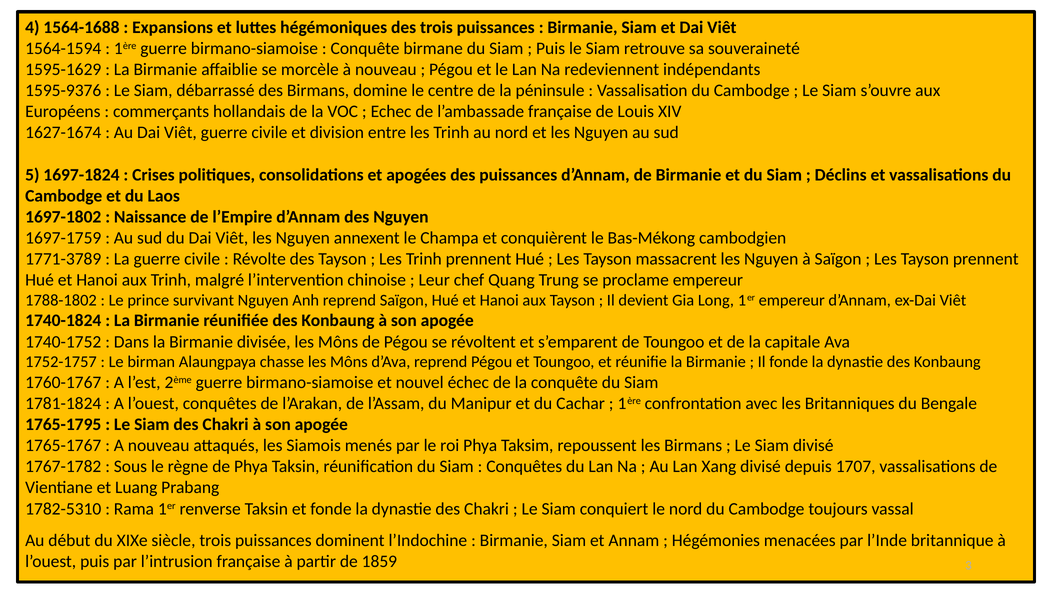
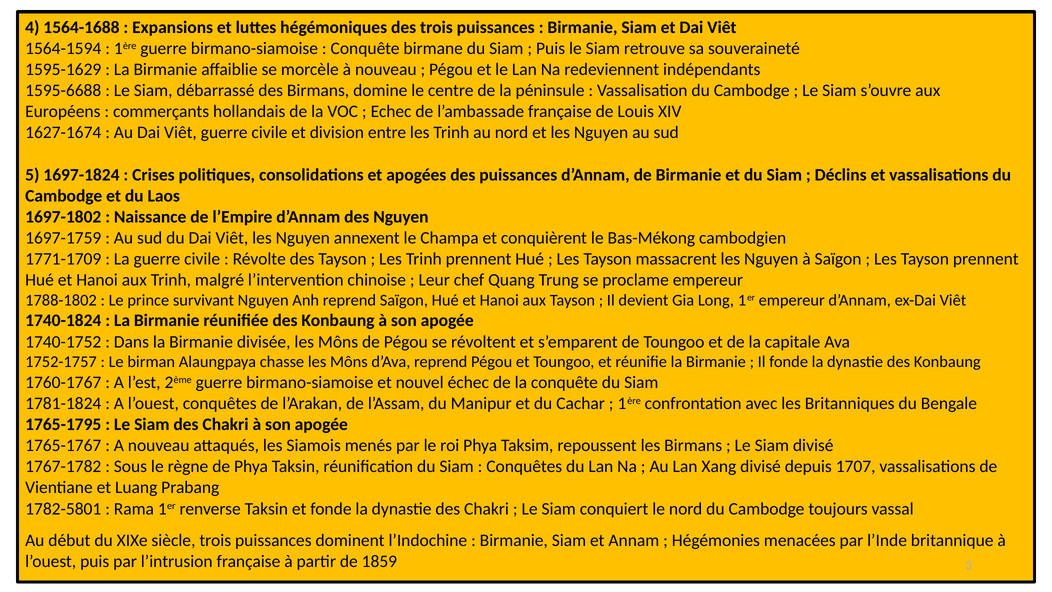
1595-9376: 1595-9376 -> 1595-6688
1771-3789: 1771-3789 -> 1771-1709
1782-5310: 1782-5310 -> 1782-5801
